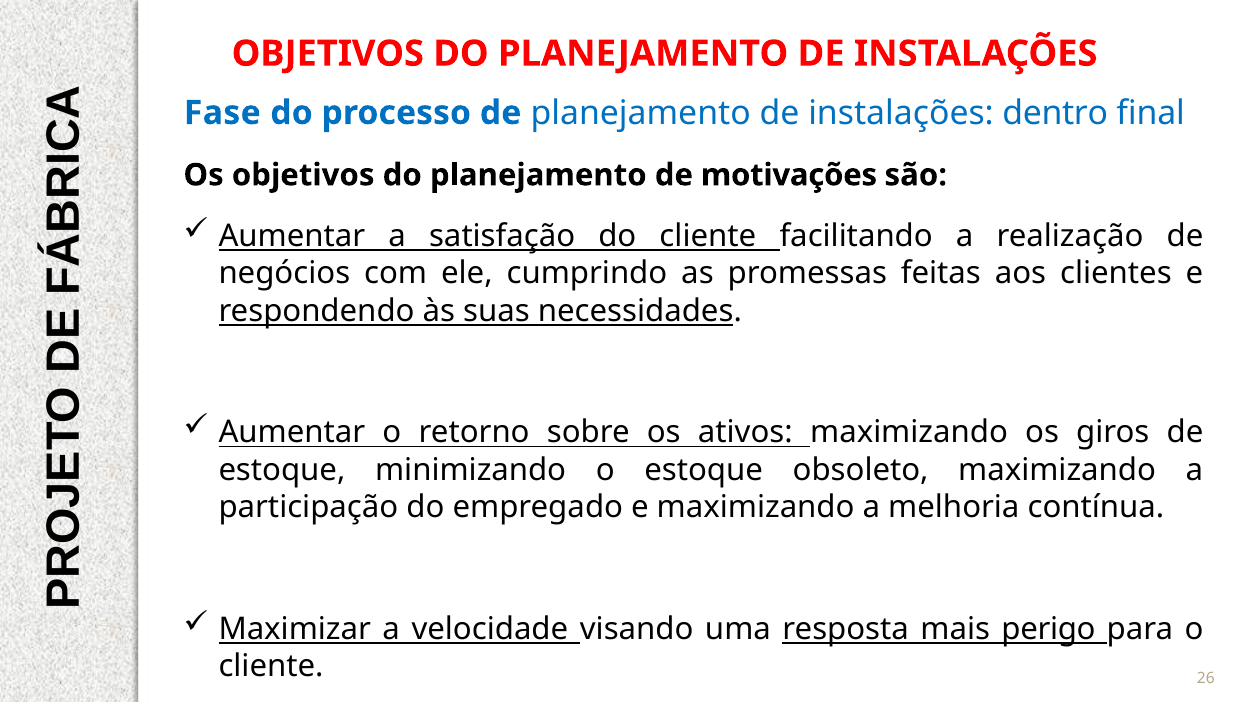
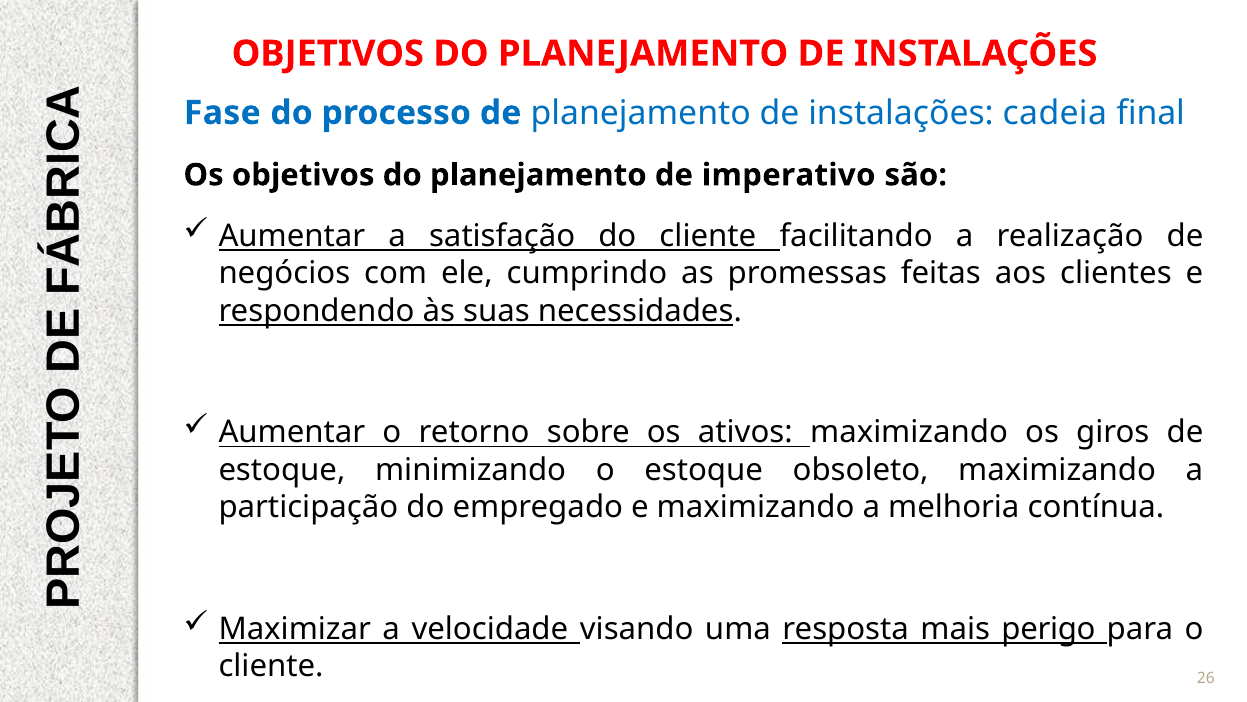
dentro: dentro -> cadeia
motivações: motivações -> imperativo
